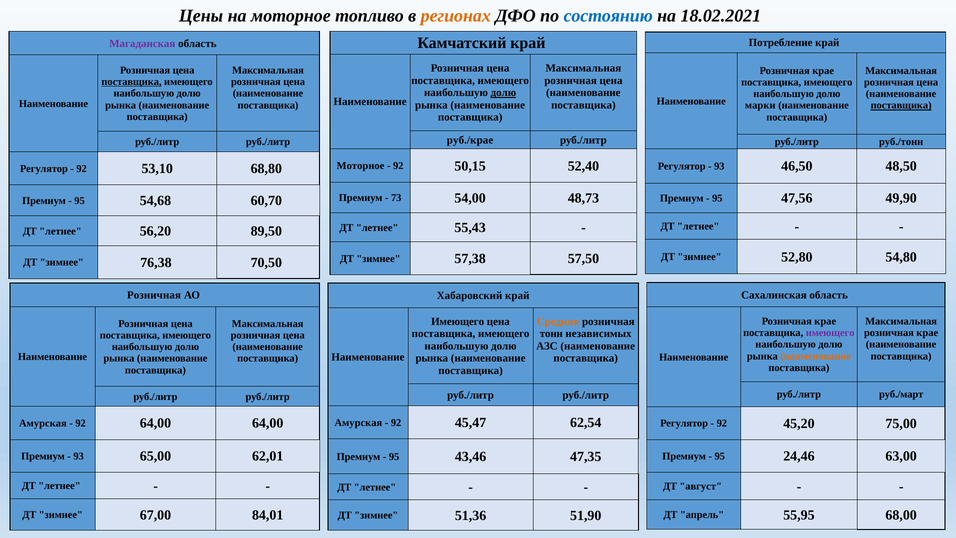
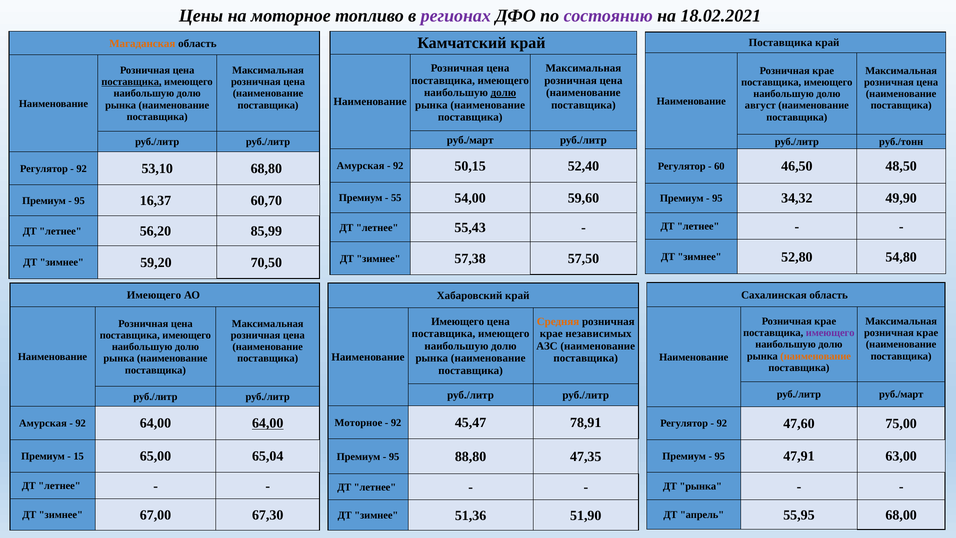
регионах colour: orange -> purple
состоянию colour: blue -> purple
Потребление at (781, 43): Потребление -> Поставщика
Магаданская colour: purple -> orange
марки: марки -> август
поставщика at (901, 105) underline: present -> none
руб./крае at (470, 140): руб./крае -> руб./март
Моторное at (361, 166): Моторное -> Амурская
93 at (719, 166): 93 -> 60
73: 73 -> 55
48,73: 48,73 -> 59,60
47,56: 47,56 -> 34,32
54,68: 54,68 -> 16,37
89,50: 89,50 -> 85,99
76,38: 76,38 -> 59,20
Розничная at (154, 295): Розничная -> Имеющего
тонн at (551, 334): тонн -> крае
Амурская at (358, 423): Амурская -> Моторное
62,54: 62,54 -> 78,91
64,00 at (268, 423) underline: none -> present
45,20: 45,20 -> 47,60
93 at (79, 456): 93 -> 15
62,01: 62,01 -> 65,04
24,46: 24,46 -> 47,91
43,46: 43,46 -> 88,80
ДТ август: август -> рынка
84,01: 84,01 -> 67,30
